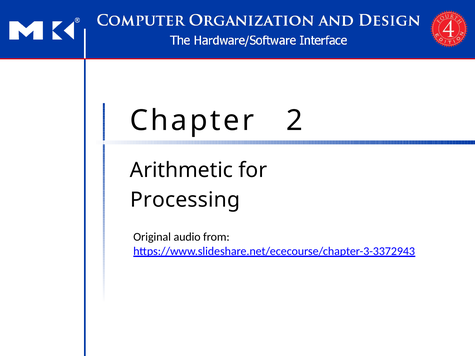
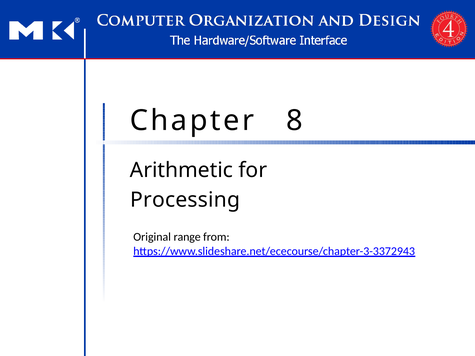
2: 2 -> 8
audio: audio -> range
